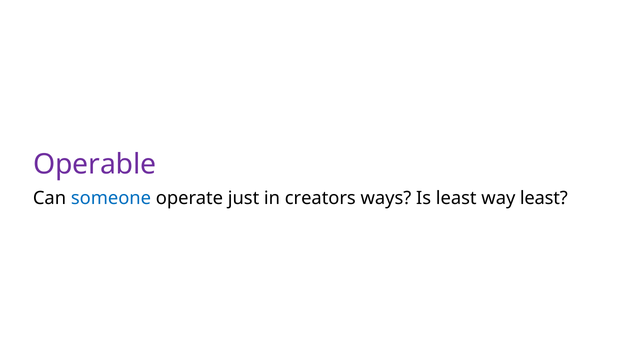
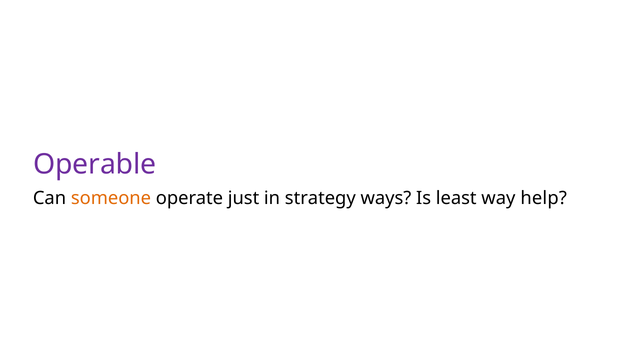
someone colour: blue -> orange
creators: creators -> strategy
way least: least -> help
